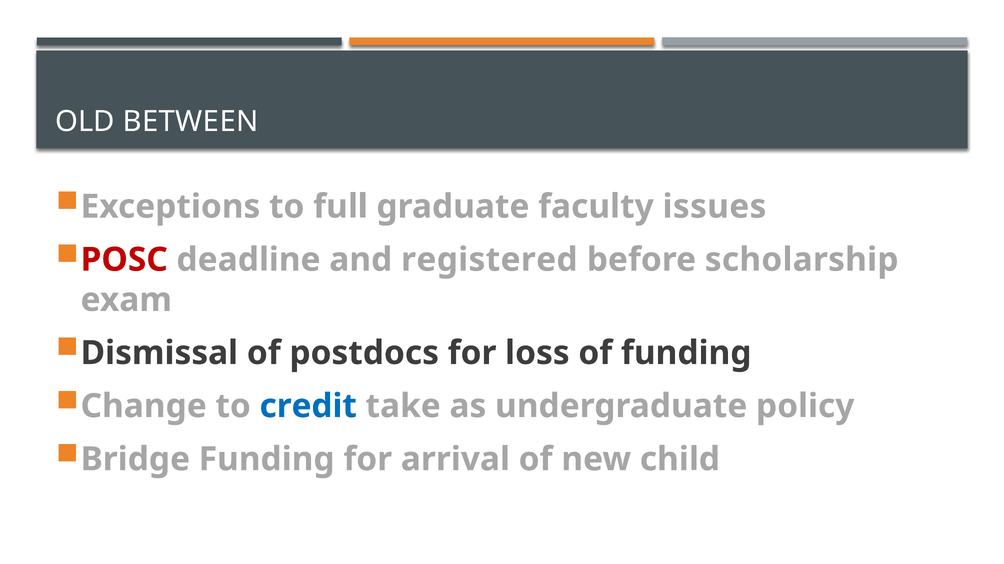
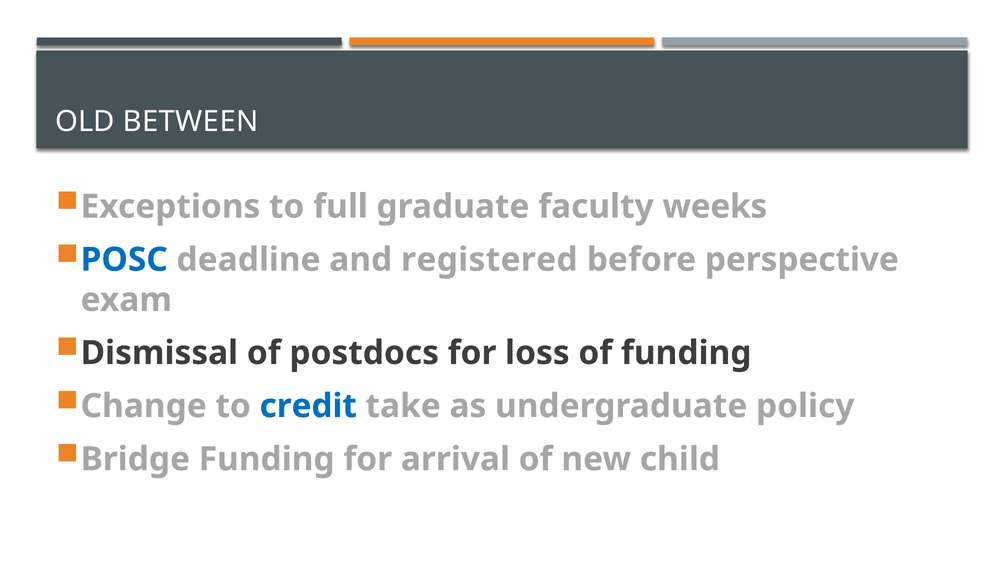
issues: issues -> weeks
POSC colour: red -> blue
scholarship: scholarship -> perspective
